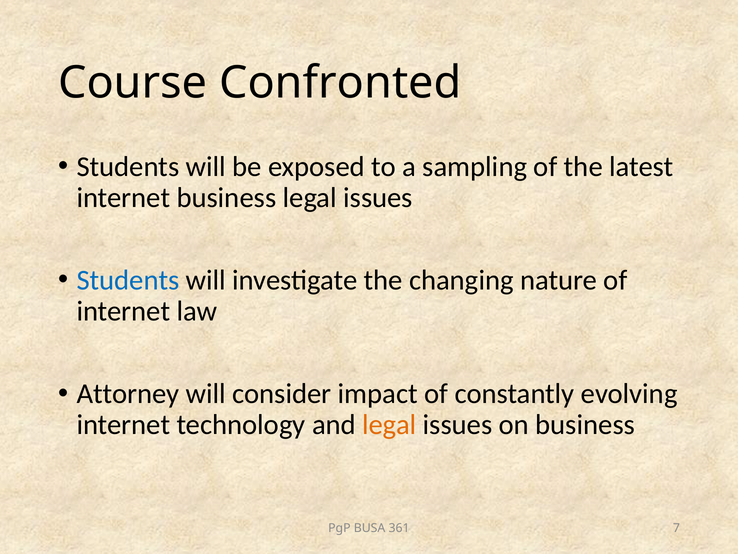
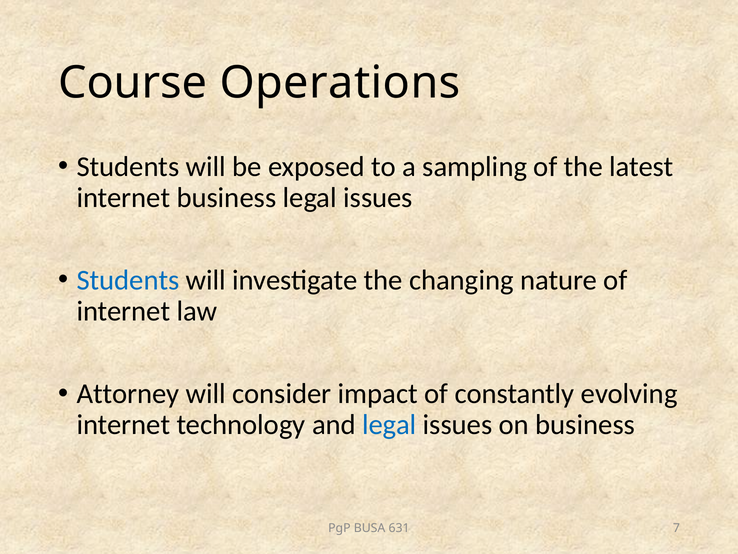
Confronted: Confronted -> Operations
legal at (389, 424) colour: orange -> blue
361: 361 -> 631
